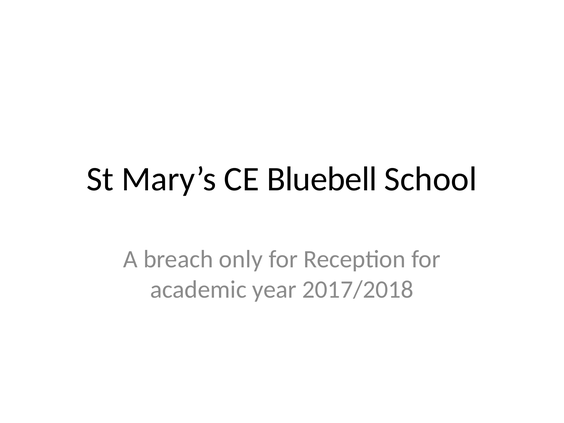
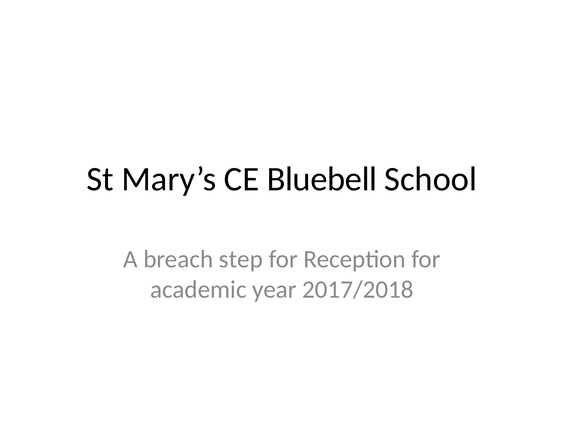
only: only -> step
